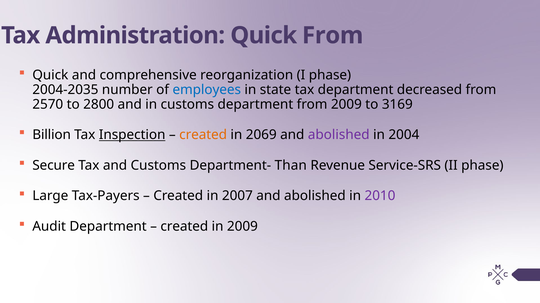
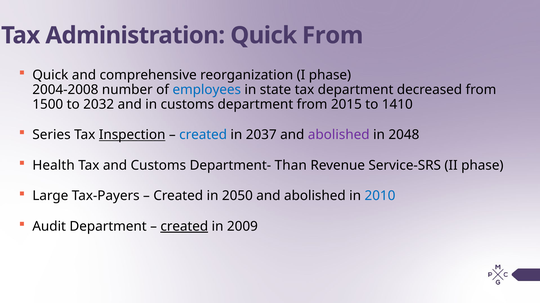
2004-2035: 2004-2035 -> 2004-2008
2570: 2570 -> 1500
2800: 2800 -> 2032
from 2009: 2009 -> 2015
3169: 3169 -> 1410
Billion: Billion -> Series
created at (203, 135) colour: orange -> blue
2069: 2069 -> 2037
2004: 2004 -> 2048
Secure: Secure -> Health
2007: 2007 -> 2050
2010 colour: purple -> blue
created at (184, 227) underline: none -> present
